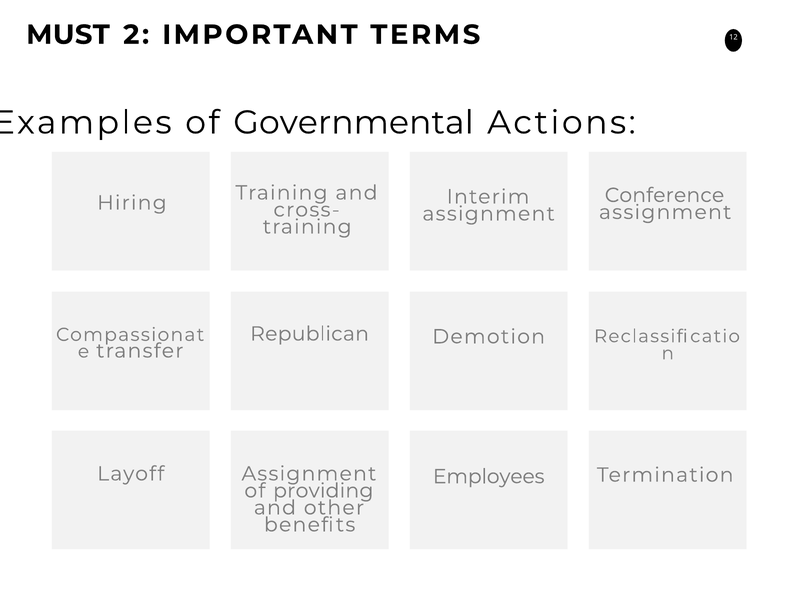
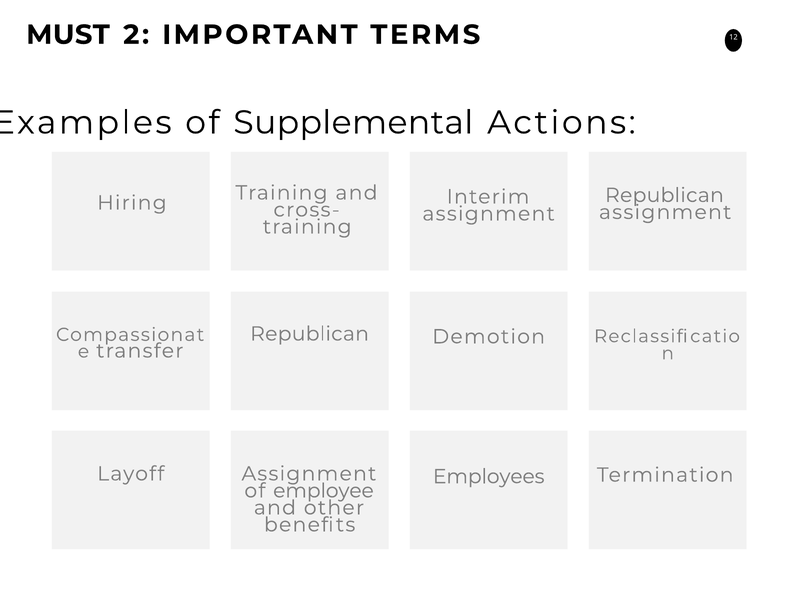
Governmental: Governmental -> Supplemental
Conference at (664, 195): Conference -> Republican
providing: providing -> employee
